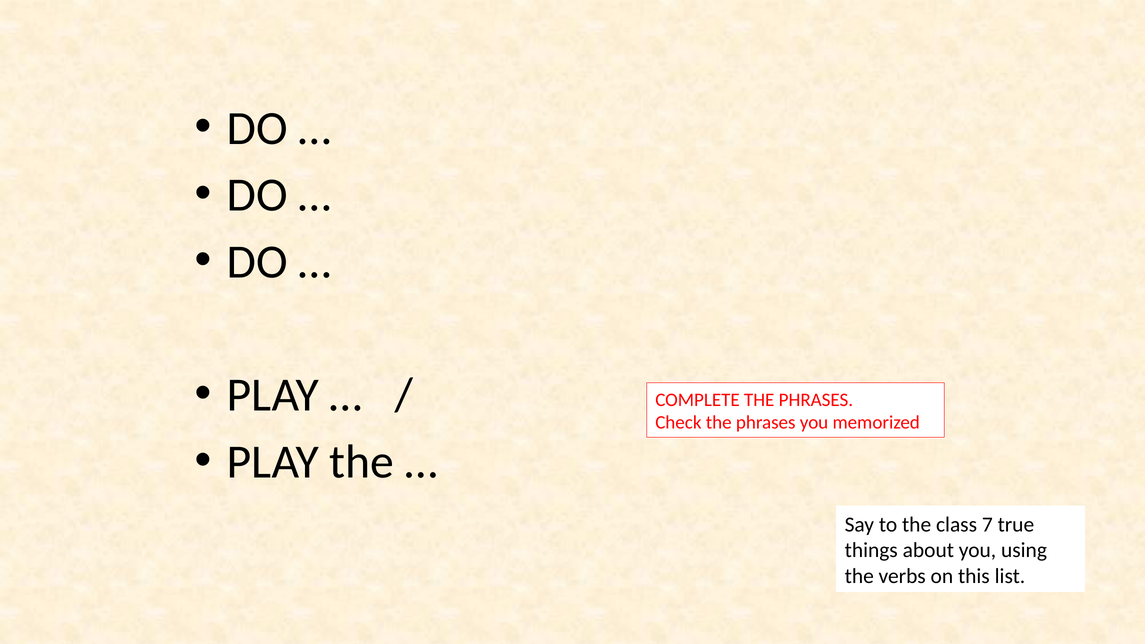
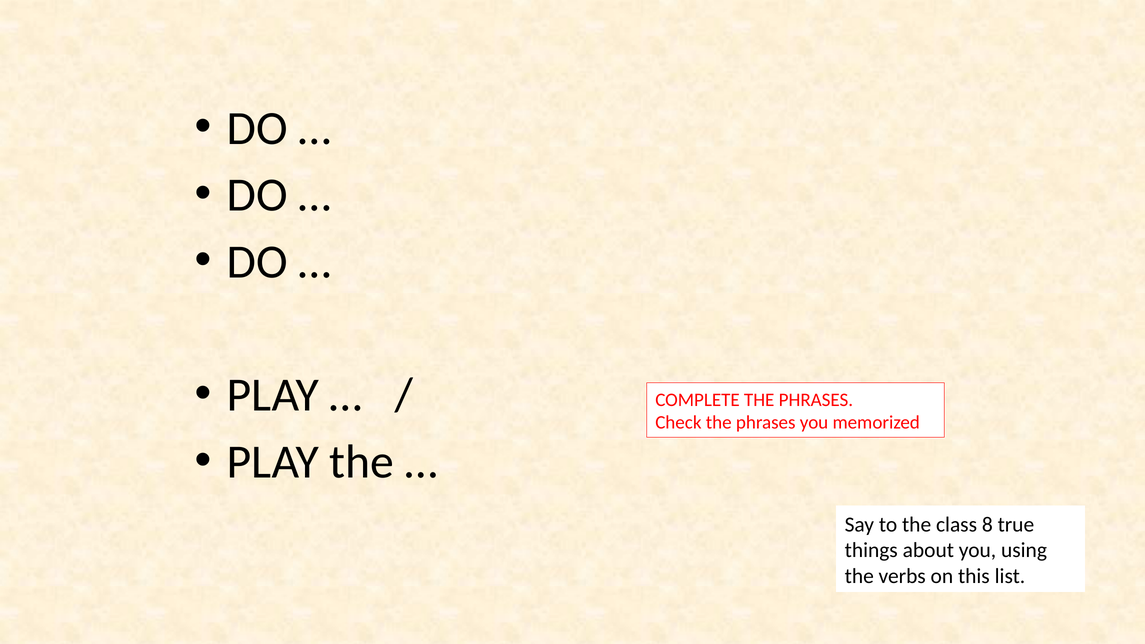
7: 7 -> 8
